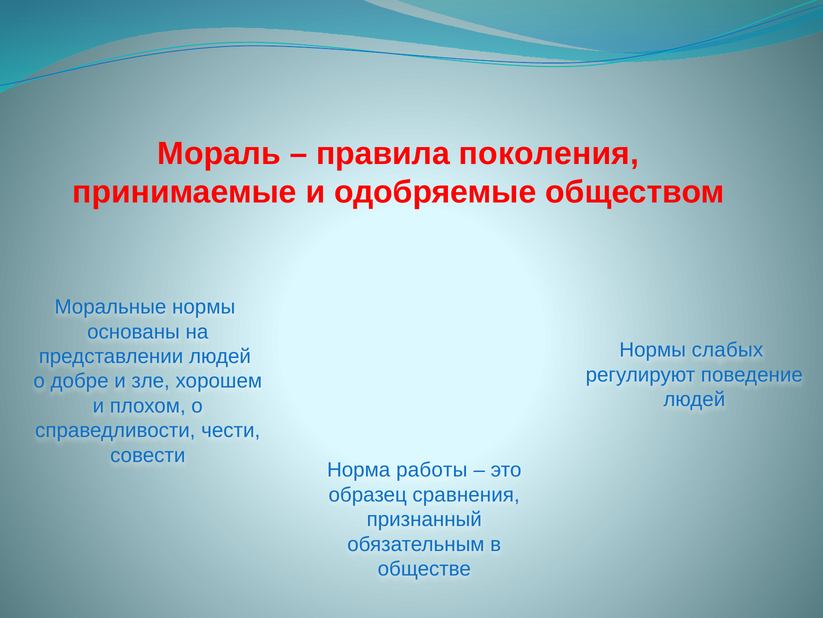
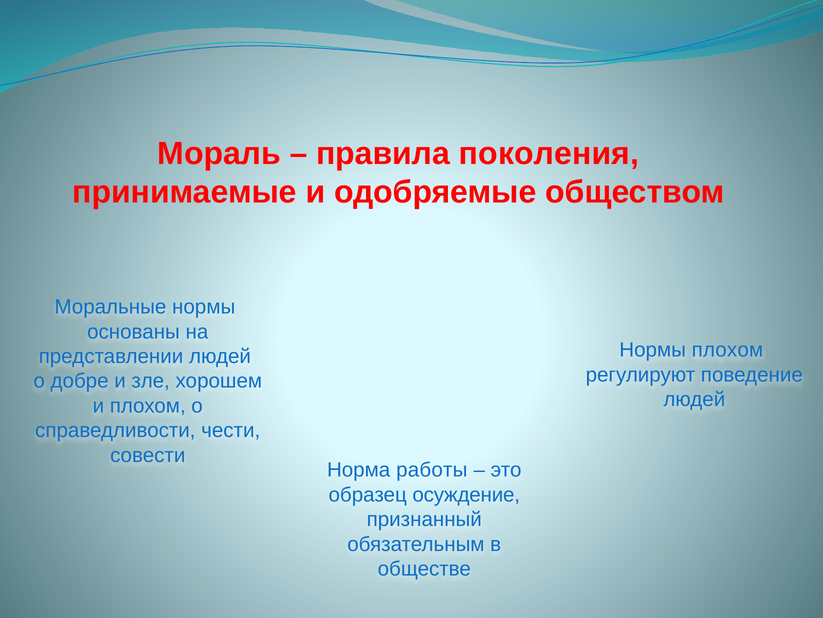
Нормы слабых: слабых -> плохом
сравнения: сравнения -> осуждение
